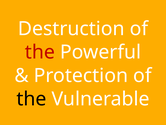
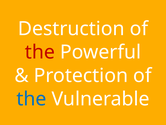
the at (31, 99) colour: black -> blue
